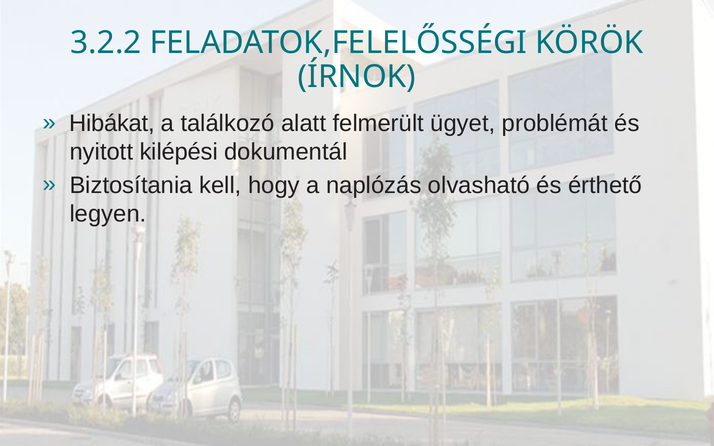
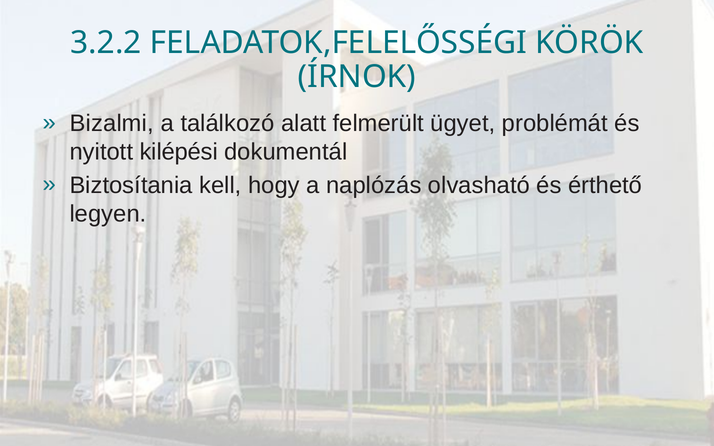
Hibákat: Hibákat -> Bizalmi
